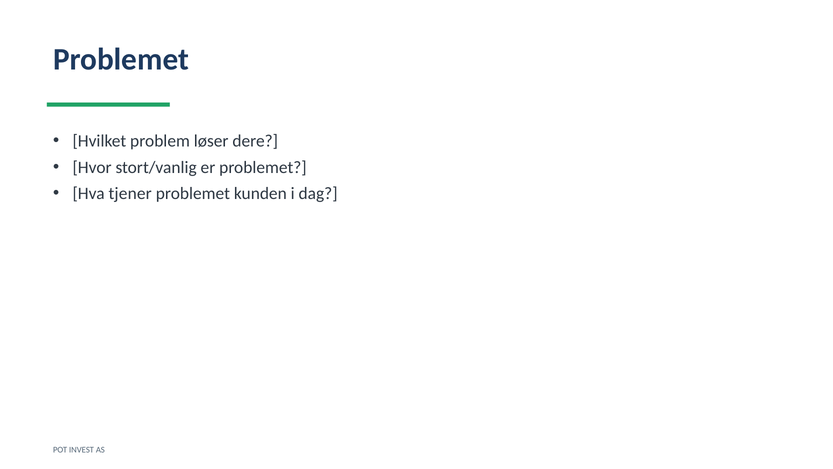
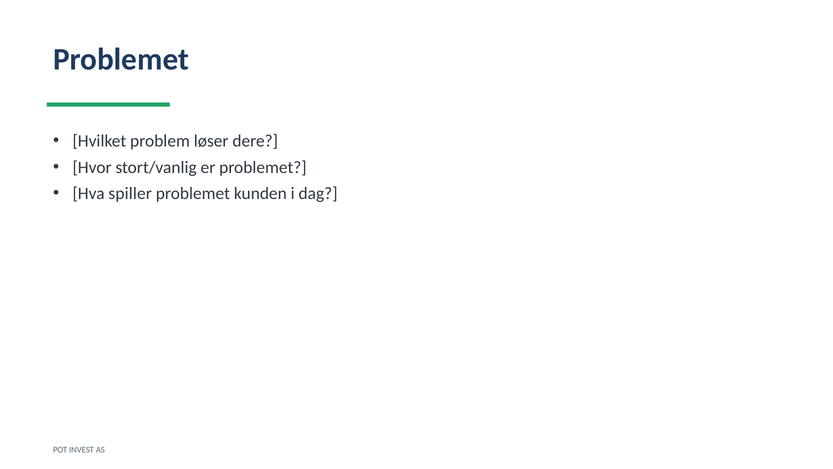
tjener: tjener -> spiller
